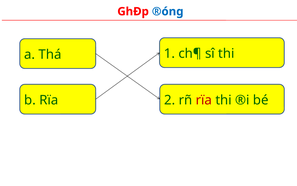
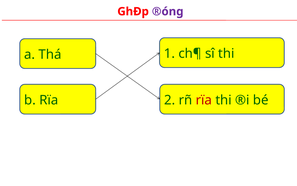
®óng colour: blue -> purple
